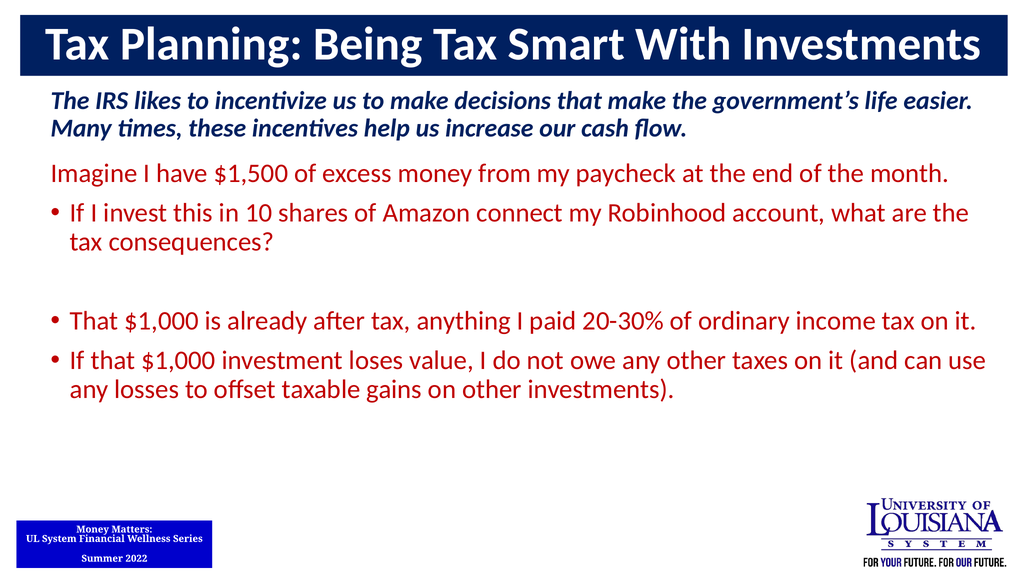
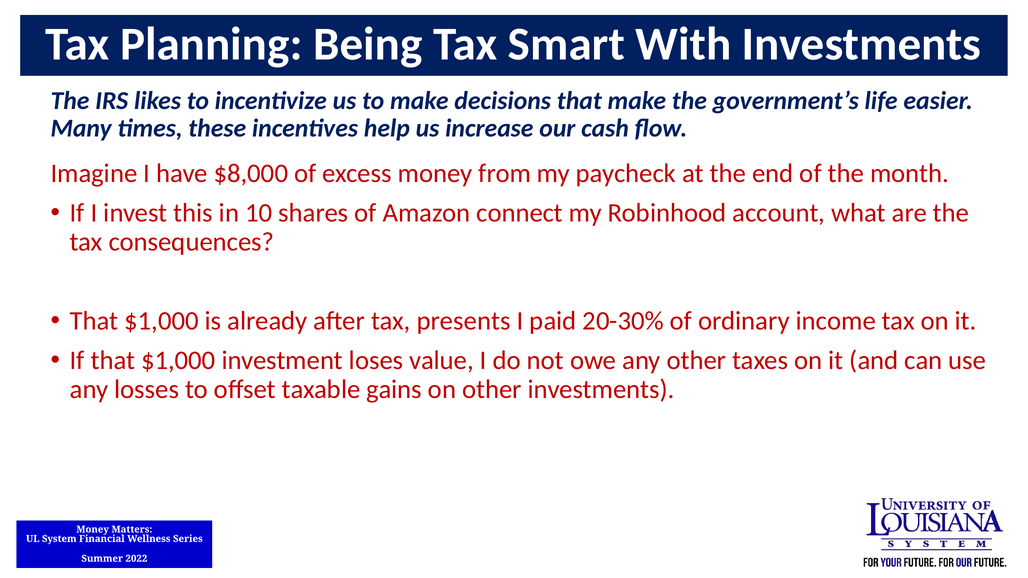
$1,500: $1,500 -> $8,000
anything: anything -> presents
